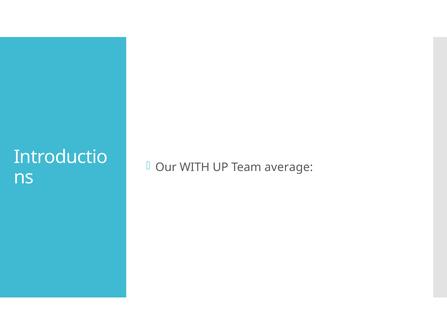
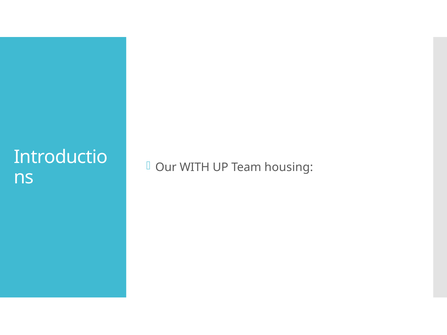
average: average -> housing
